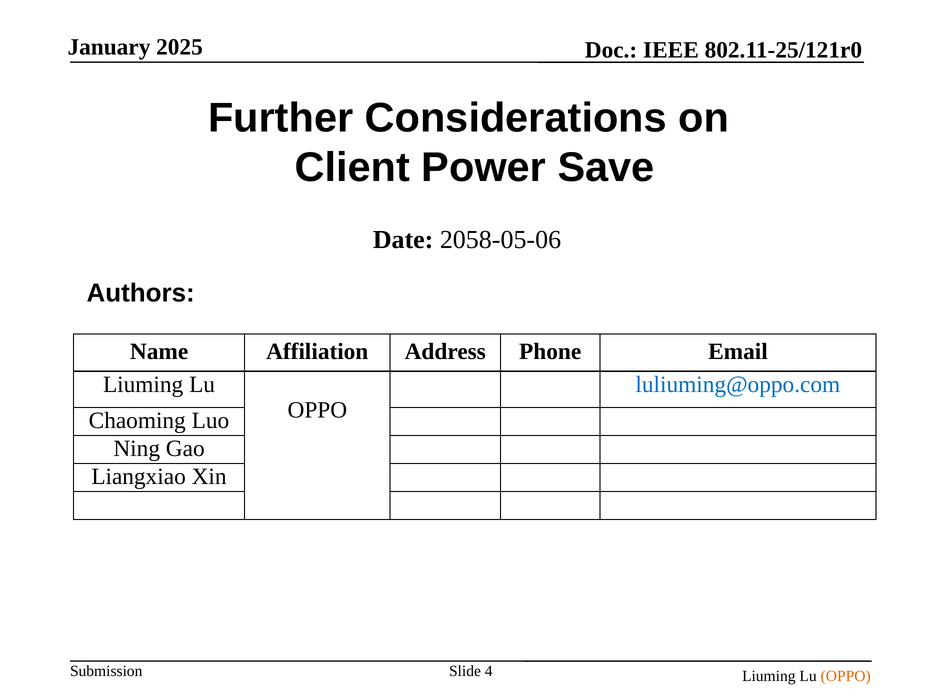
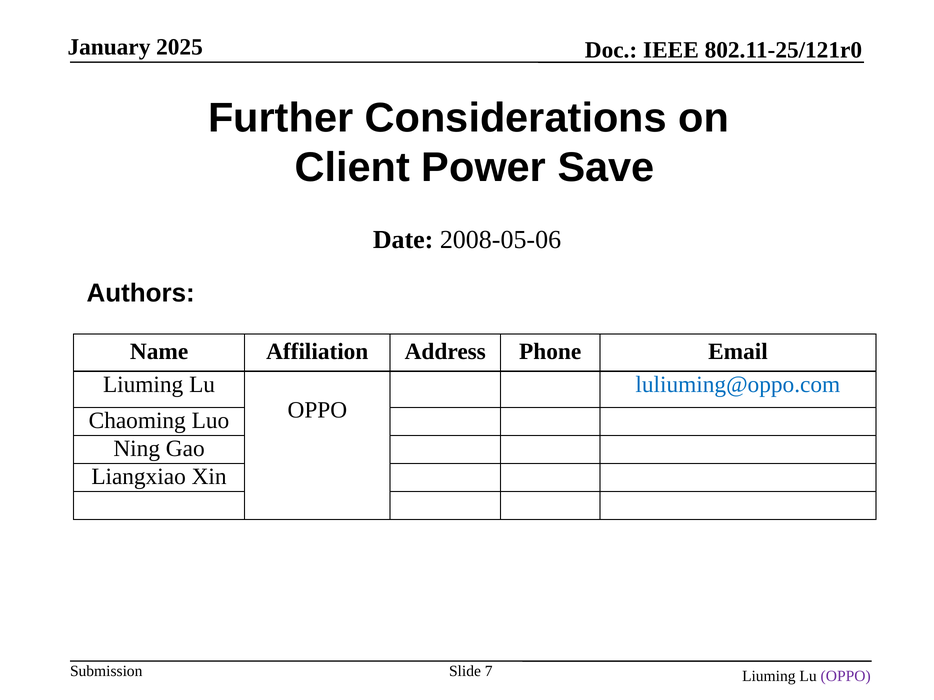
2058-05-06: 2058-05-06 -> 2008-05-06
4: 4 -> 7
OPPO at (846, 676) colour: orange -> purple
